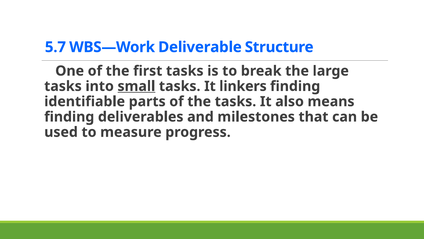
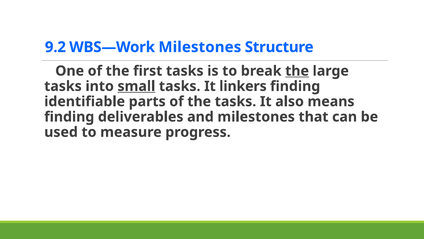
5.7: 5.7 -> 9.2
WBS—Work Deliverable: Deliverable -> Milestones
the at (297, 71) underline: none -> present
